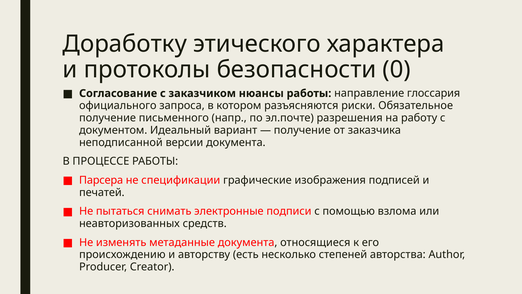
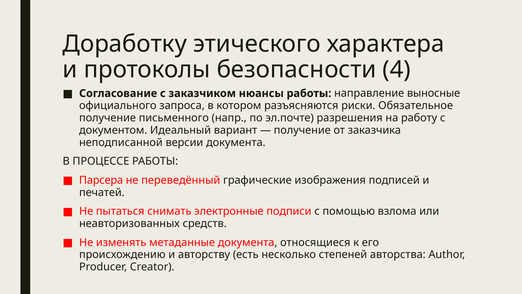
0: 0 -> 4
глоссария: глоссария -> выносные
спецификации: спецификации -> переведённый
